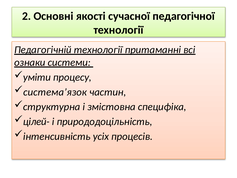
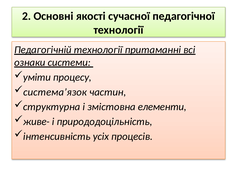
специфіка: специфіка -> елементи
цілей-: цілей- -> живе-
